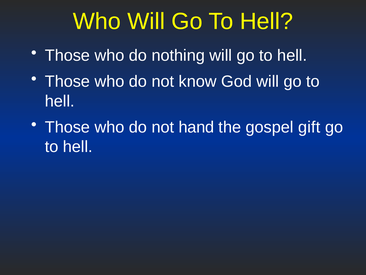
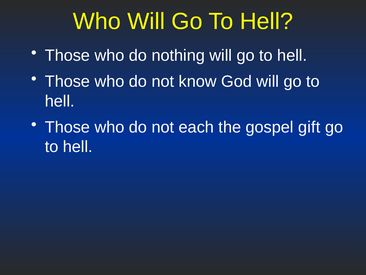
hand: hand -> each
